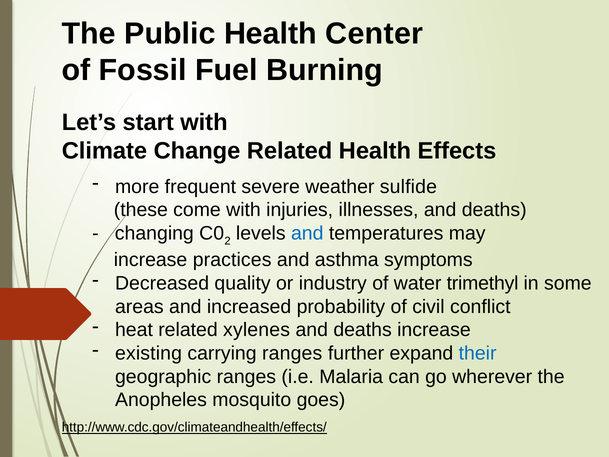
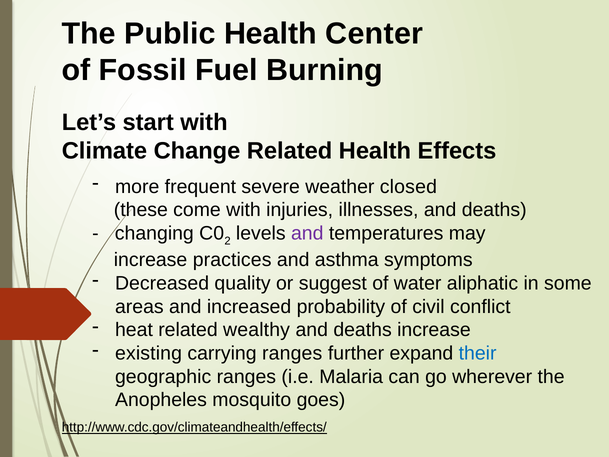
sulfide: sulfide -> closed
and at (307, 233) colour: blue -> purple
industry: industry -> suggest
trimethyl: trimethyl -> aliphatic
xylenes: xylenes -> wealthy
